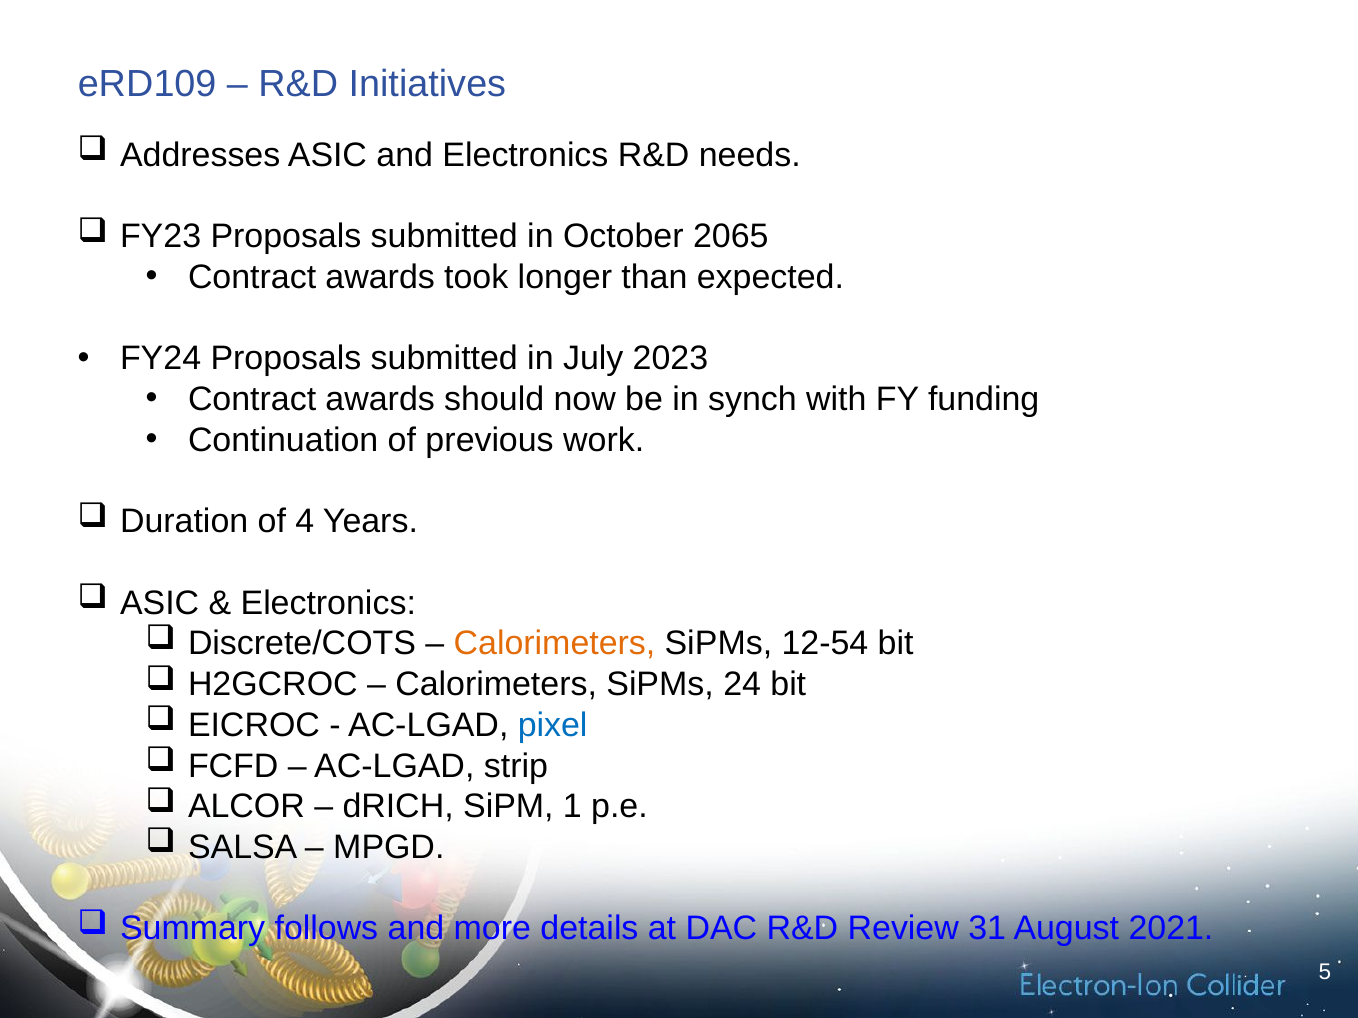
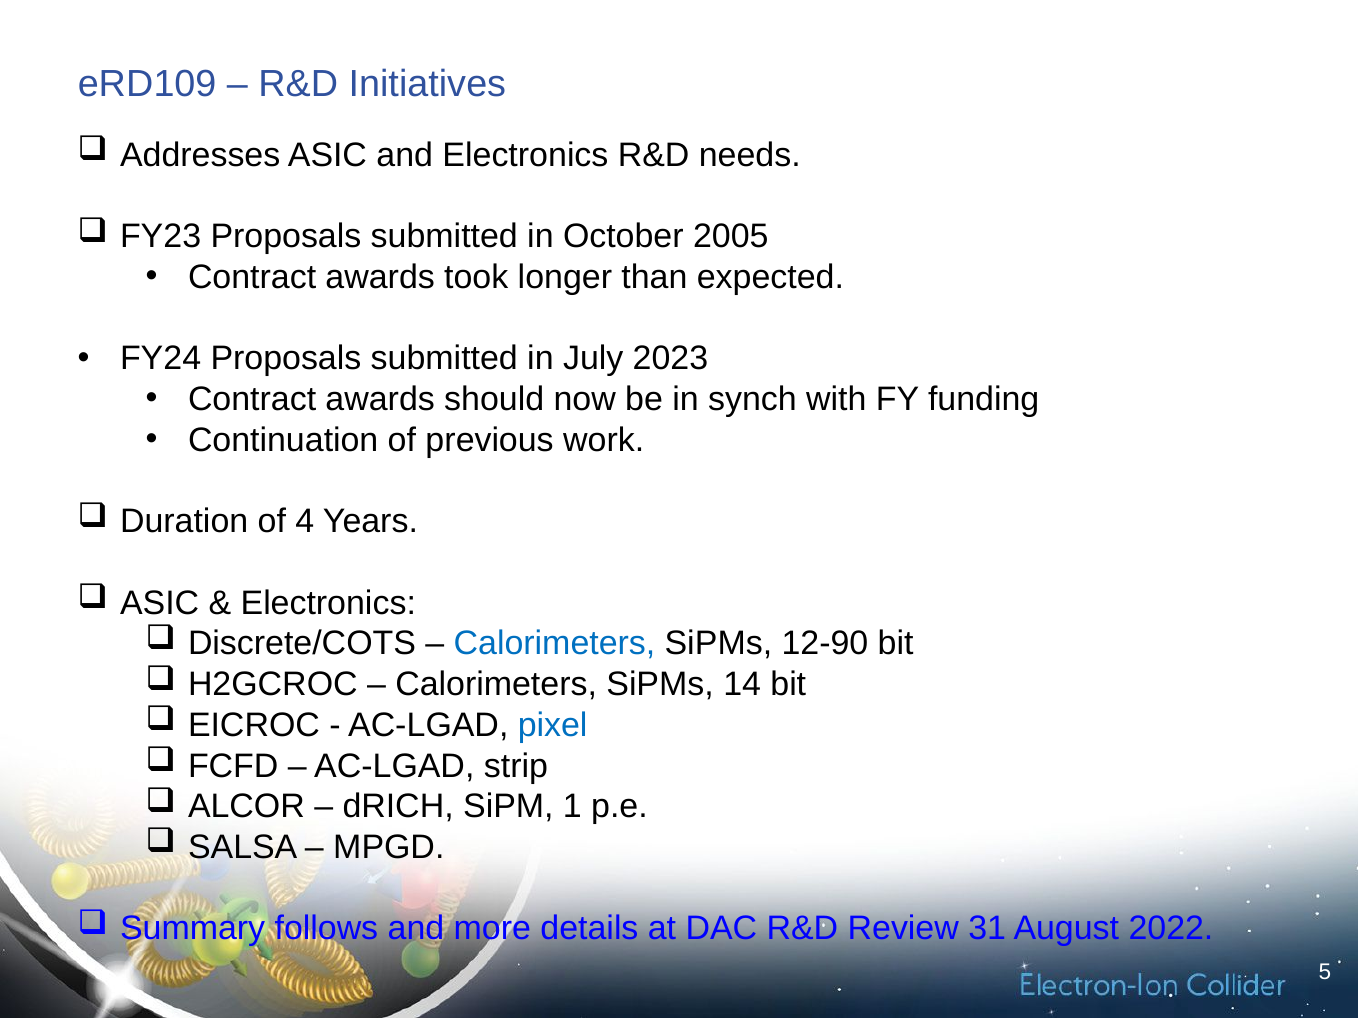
2065: 2065 -> 2005
Calorimeters at (554, 644) colour: orange -> blue
12-54: 12-54 -> 12-90
24: 24 -> 14
2021: 2021 -> 2022
